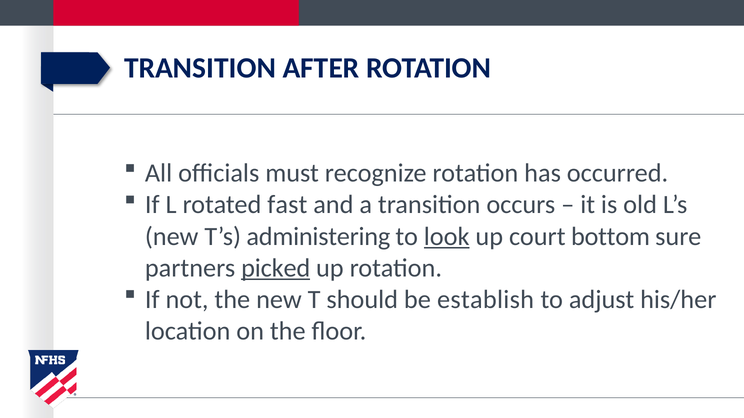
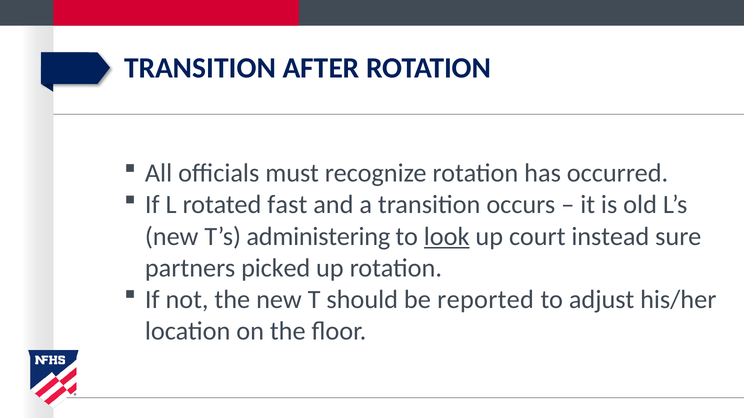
bottom: bottom -> instead
picked underline: present -> none
establish: establish -> reported
